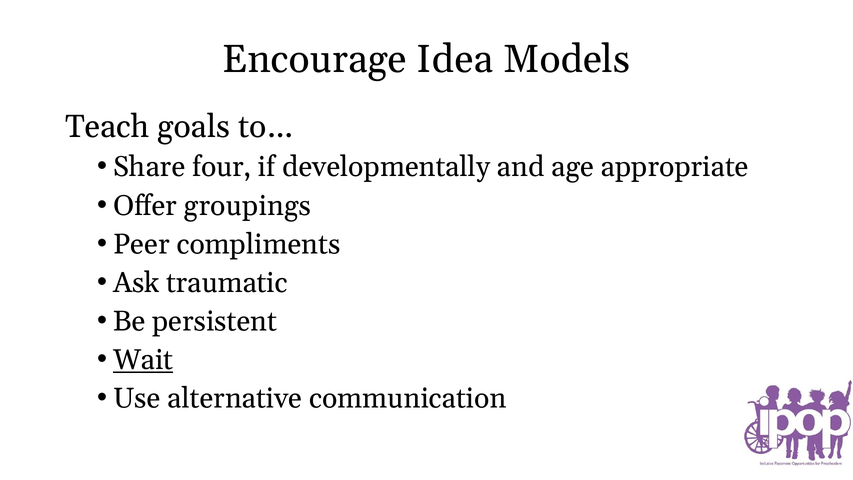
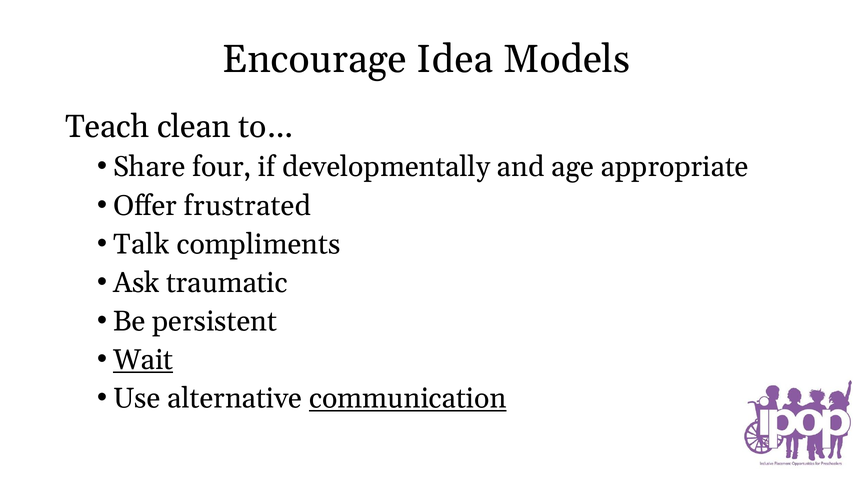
goals: goals -> clean
groupings: groupings -> frustrated
Peer: Peer -> Talk
communication underline: none -> present
